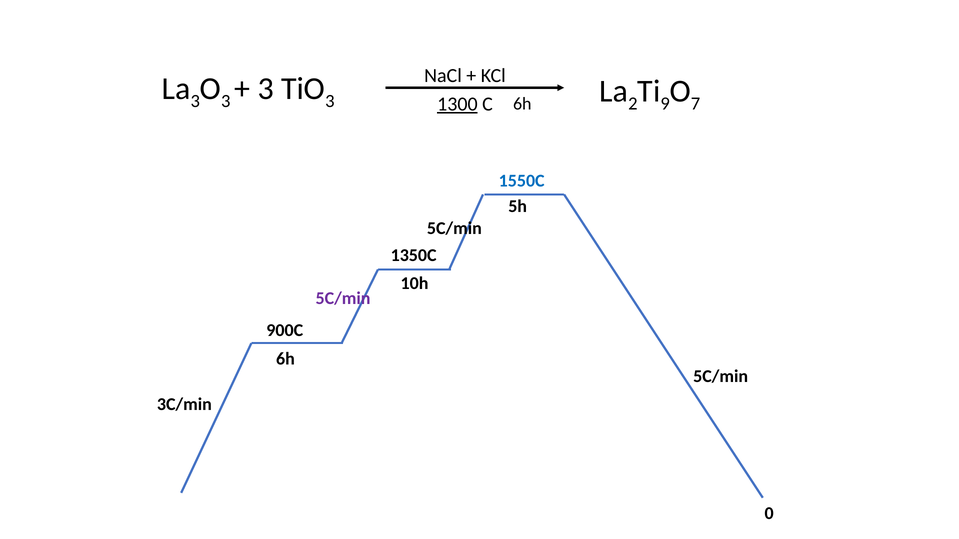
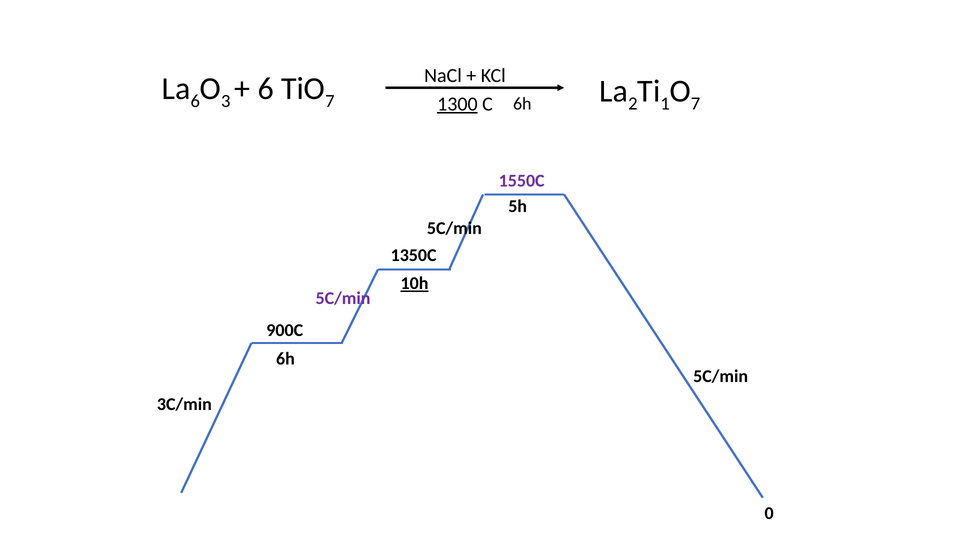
3 at (195, 101): 3 -> 6
3 at (266, 89): 3 -> 6
3 at (330, 101): 3 -> 7
9: 9 -> 1
1550C colour: blue -> purple
10h underline: none -> present
